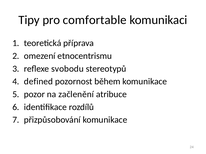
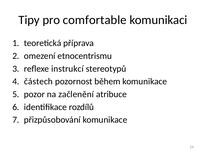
svobodu: svobodu -> instrukcí
defined: defined -> částech
